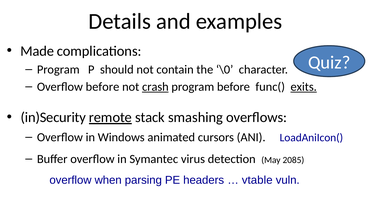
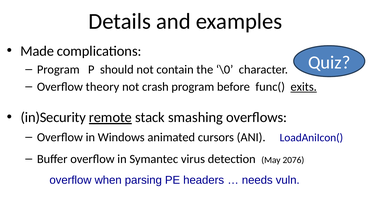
Overflow before: before -> theory
crash underline: present -> none
2085: 2085 -> 2076
vtable: vtable -> needs
